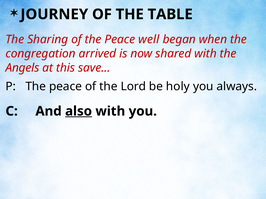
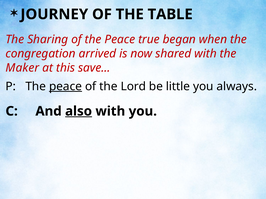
well: well -> true
Angels: Angels -> Maker
peace at (65, 87) underline: none -> present
holy: holy -> little
